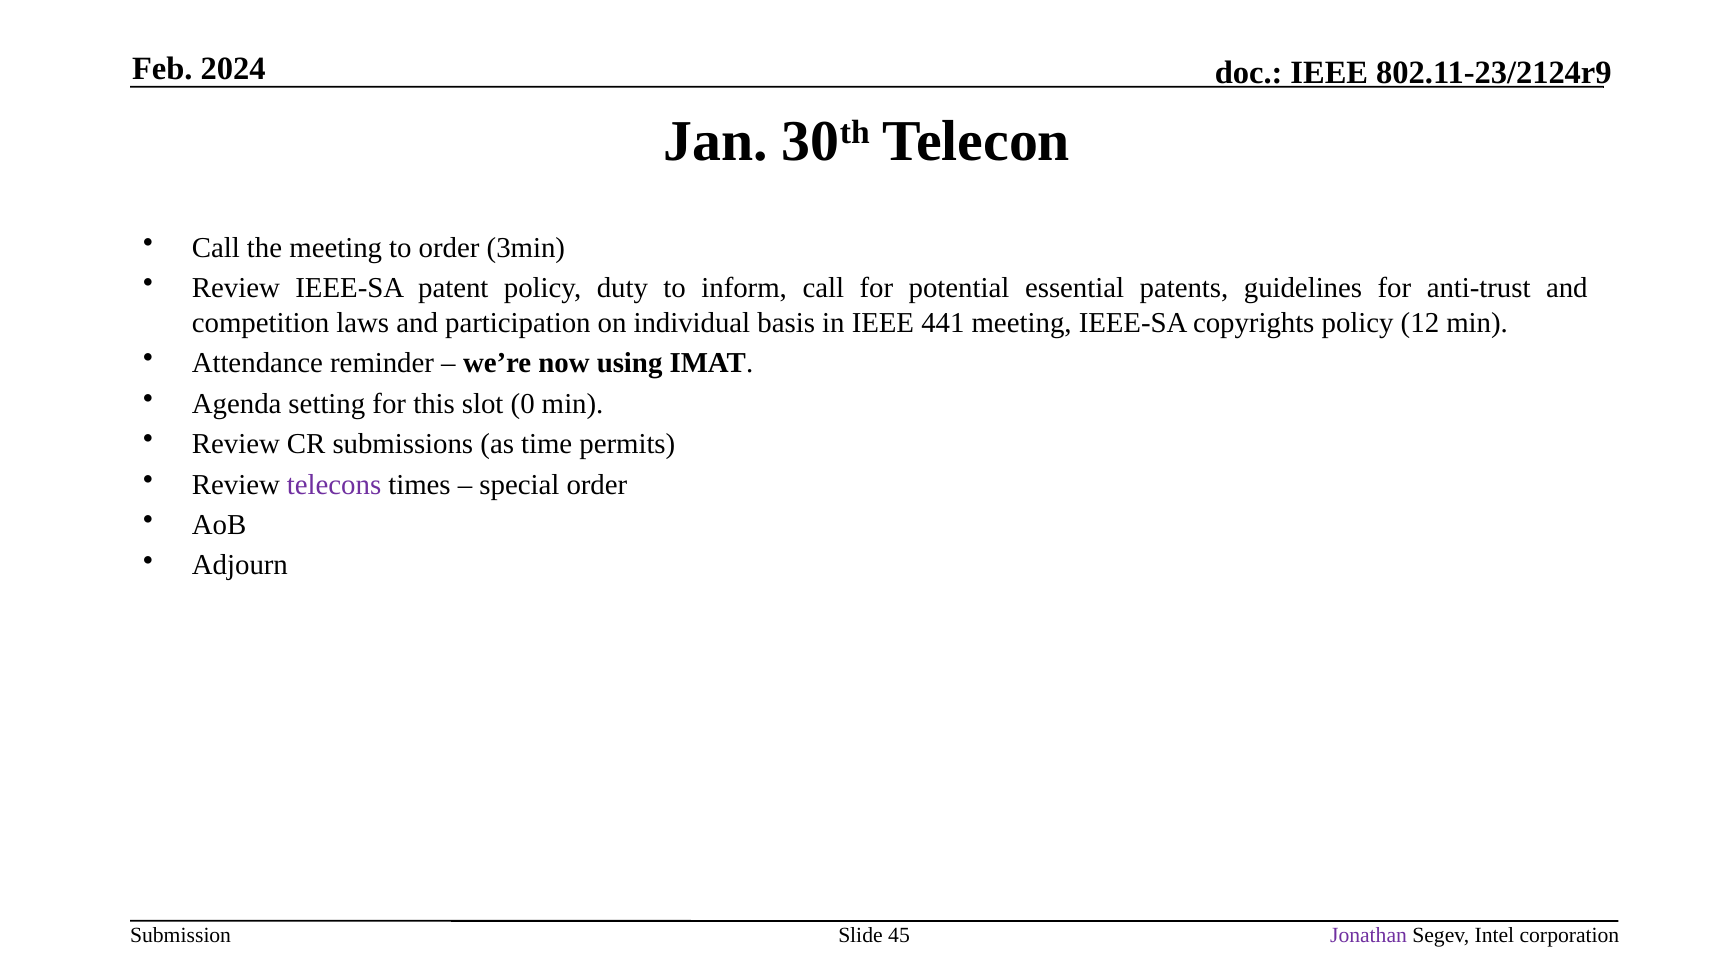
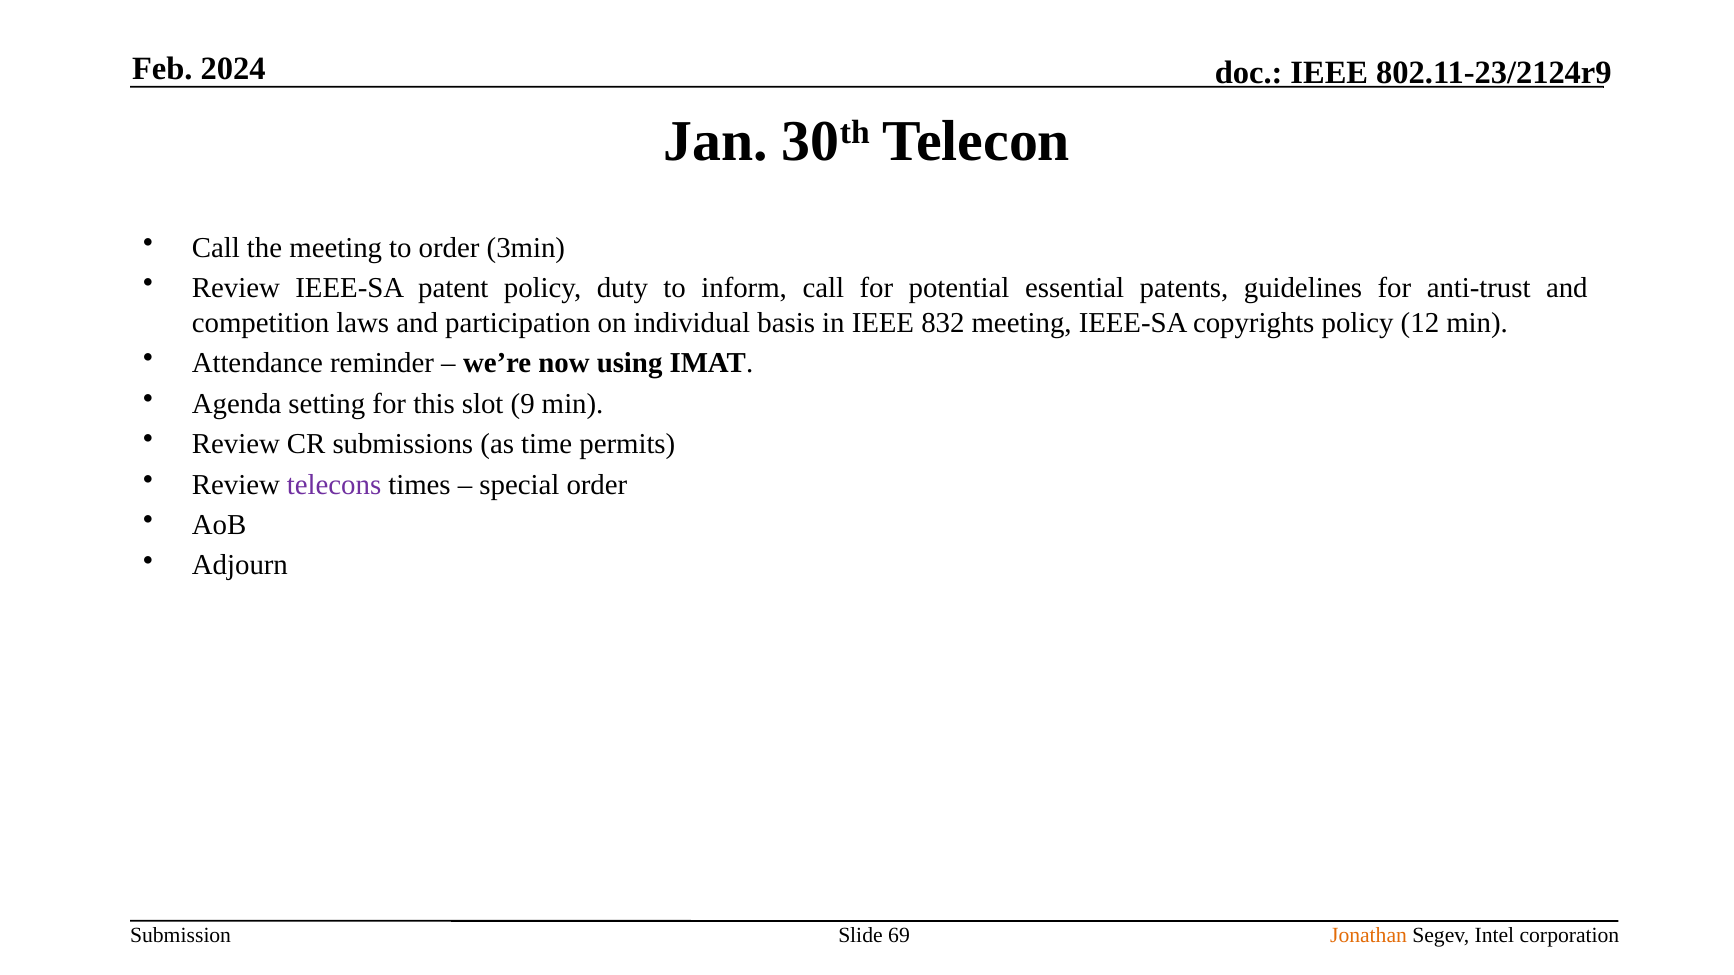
441: 441 -> 832
0: 0 -> 9
45: 45 -> 69
Jonathan colour: purple -> orange
